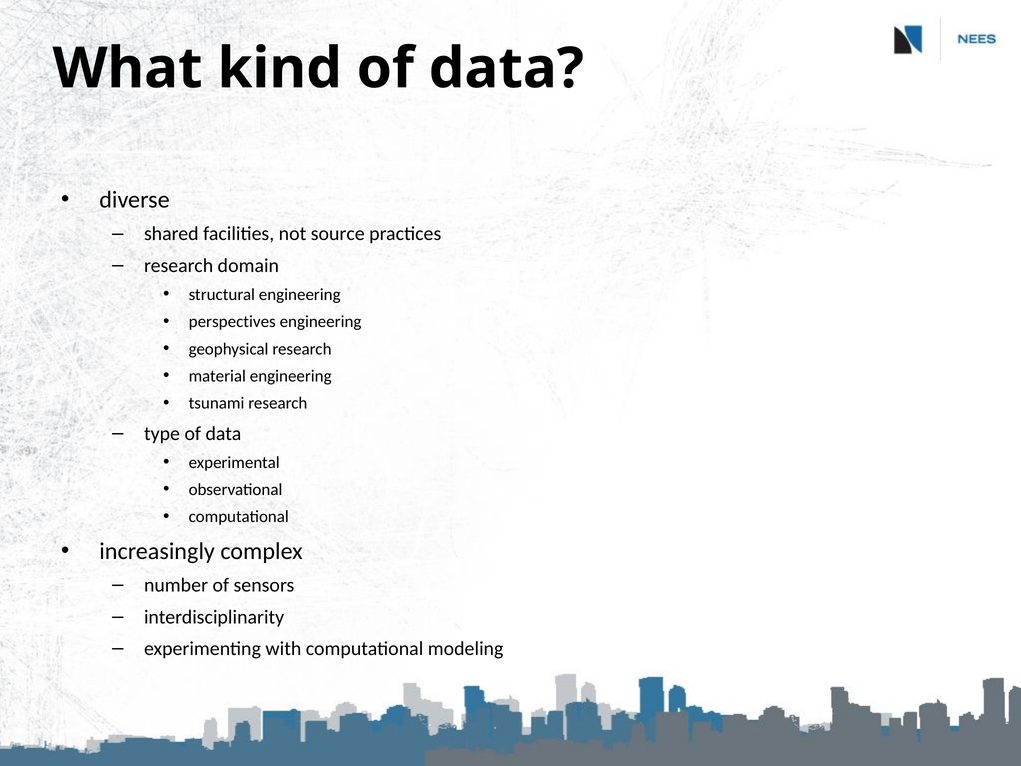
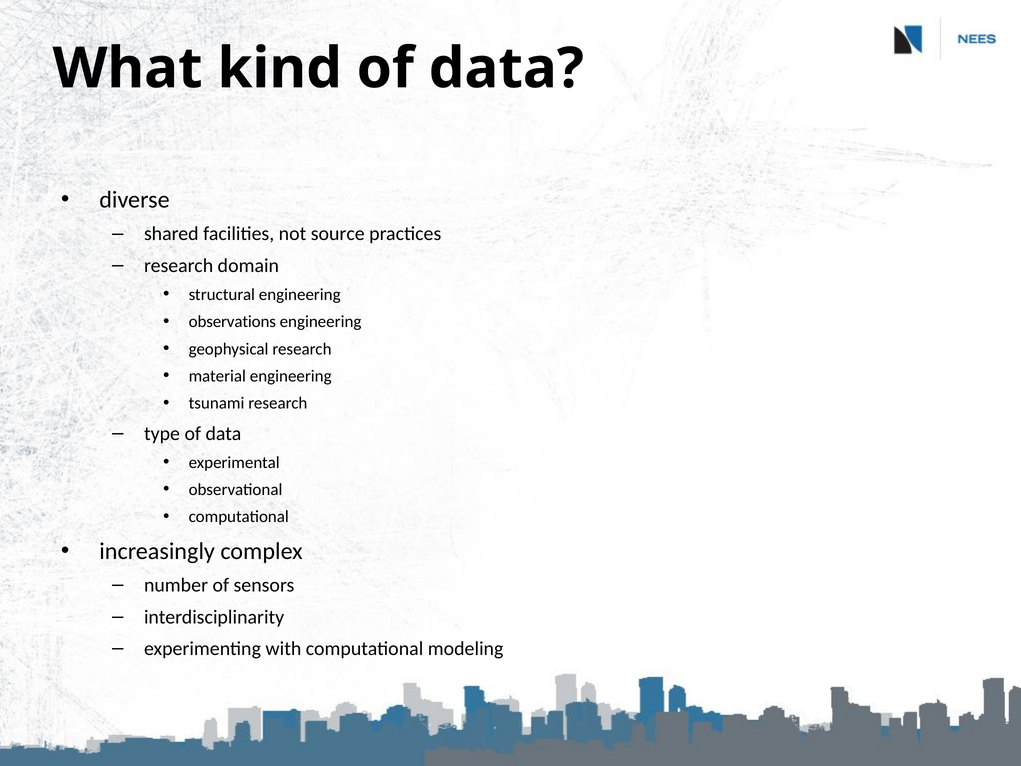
perspectives: perspectives -> observations
